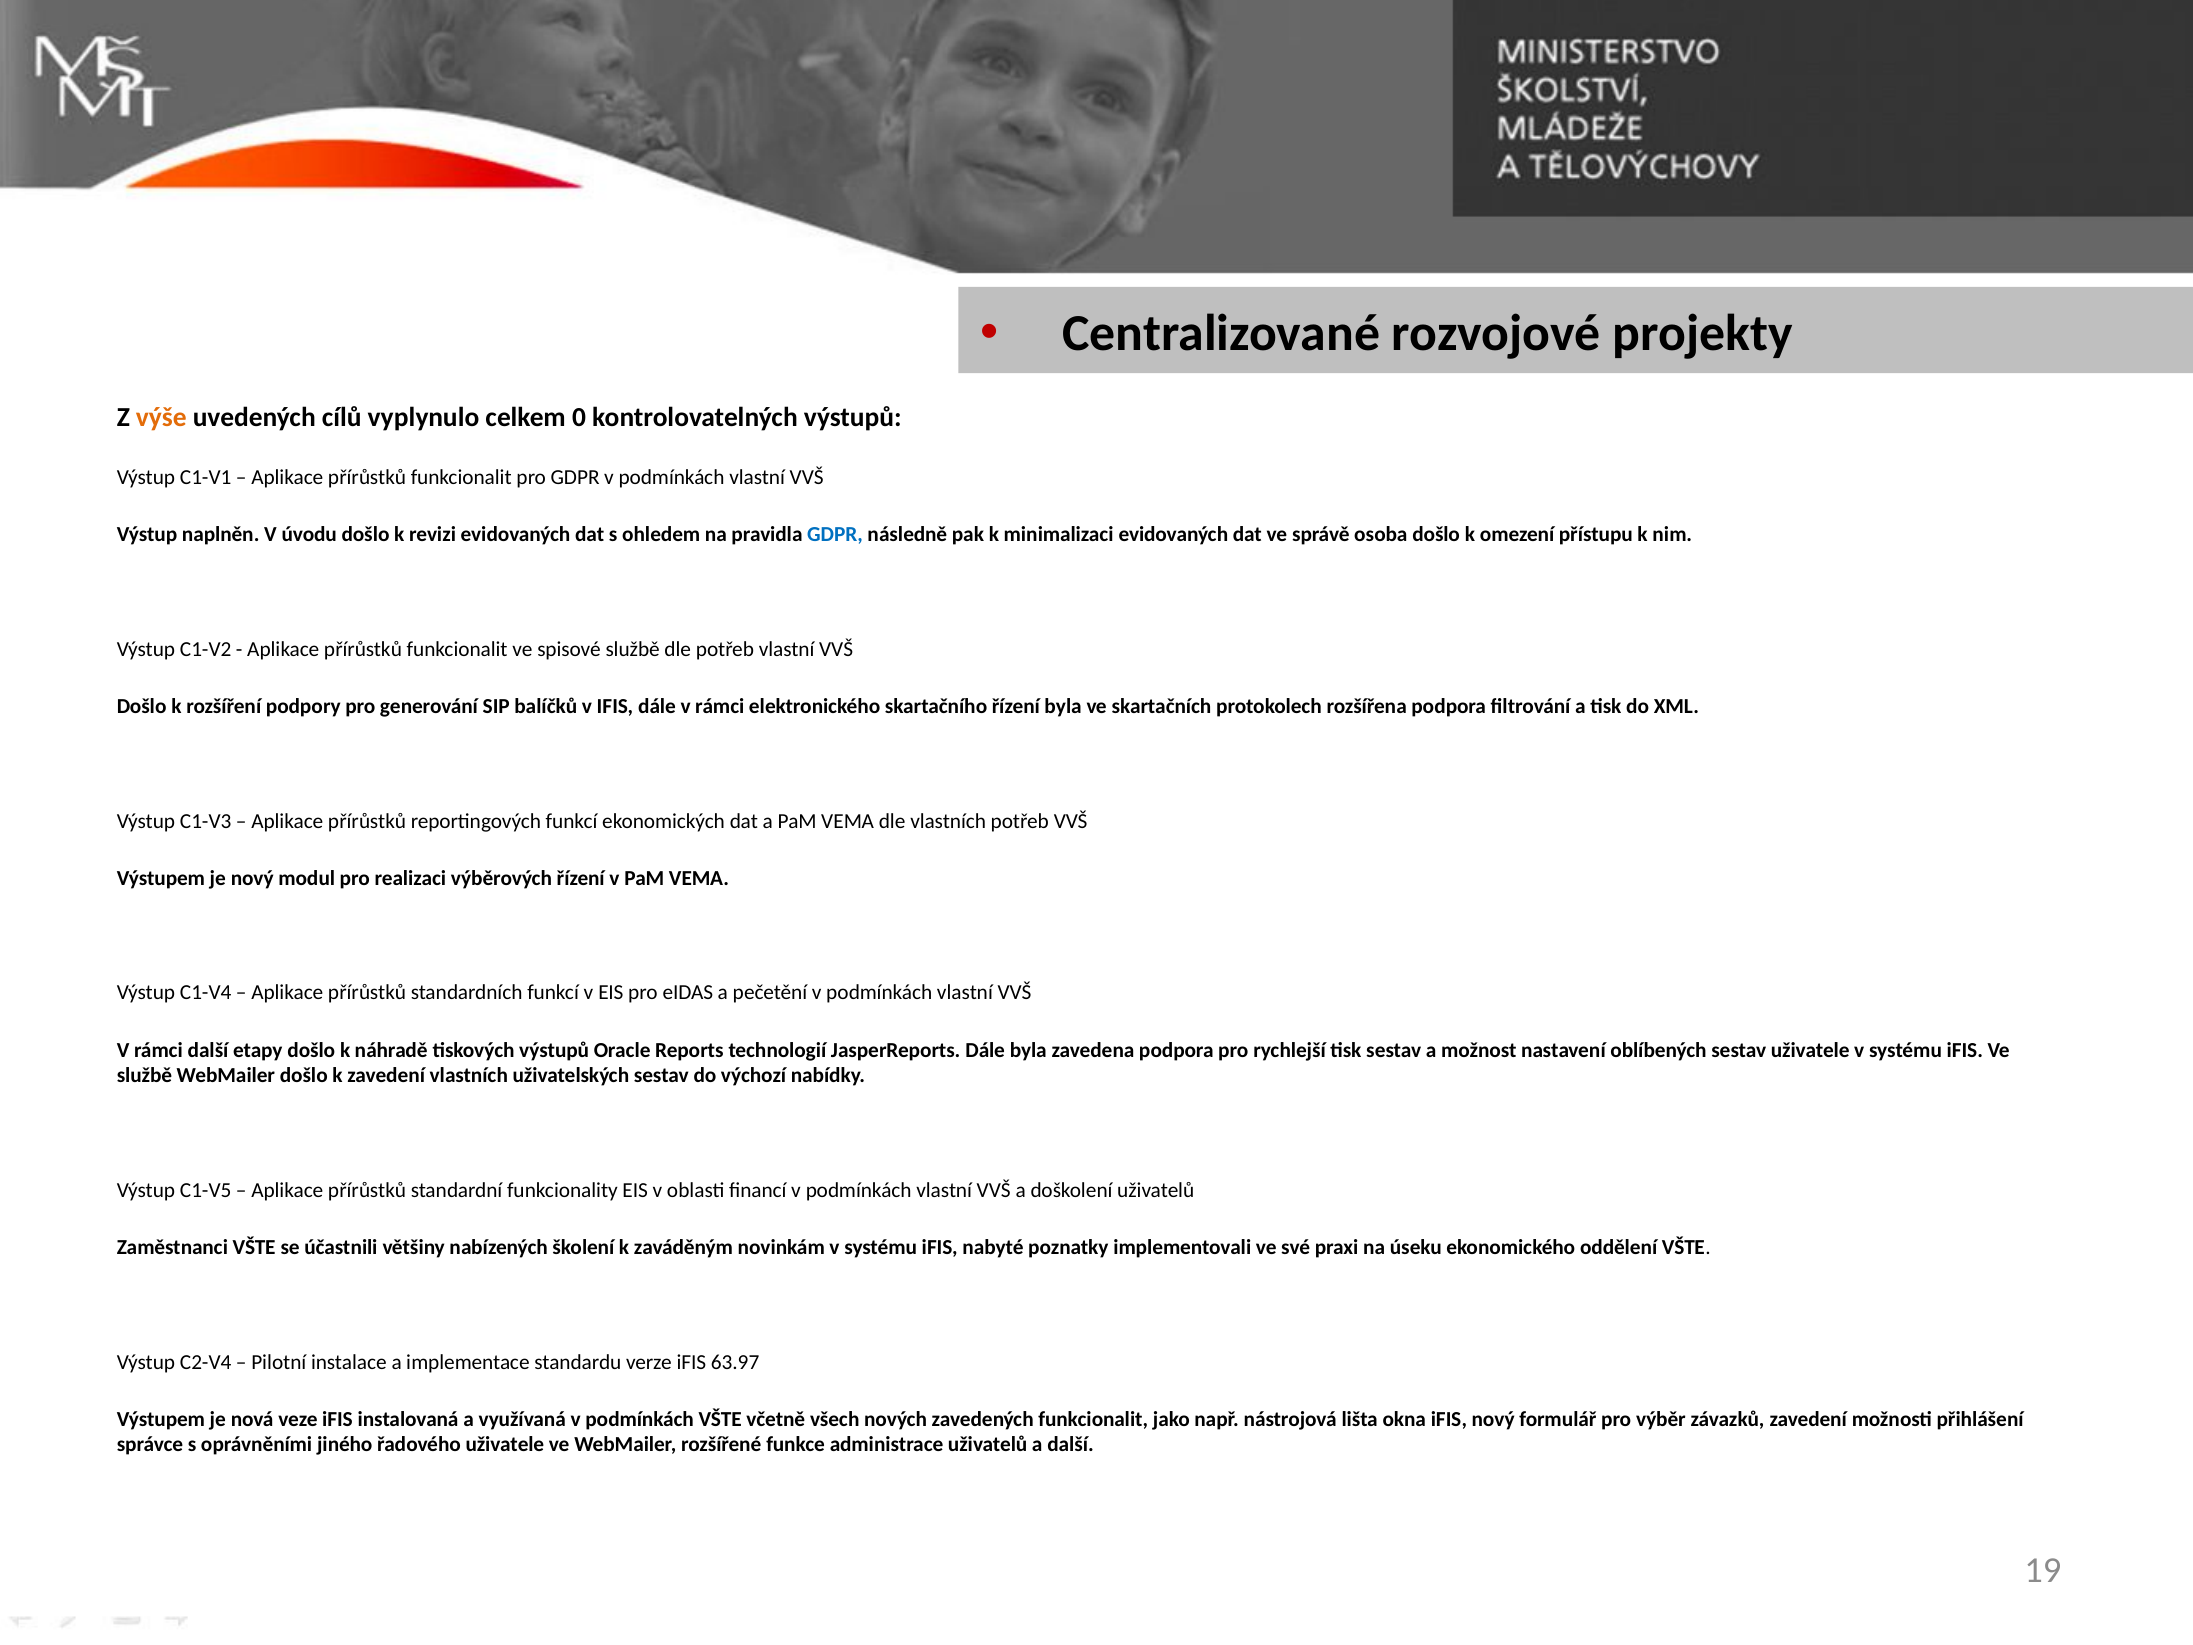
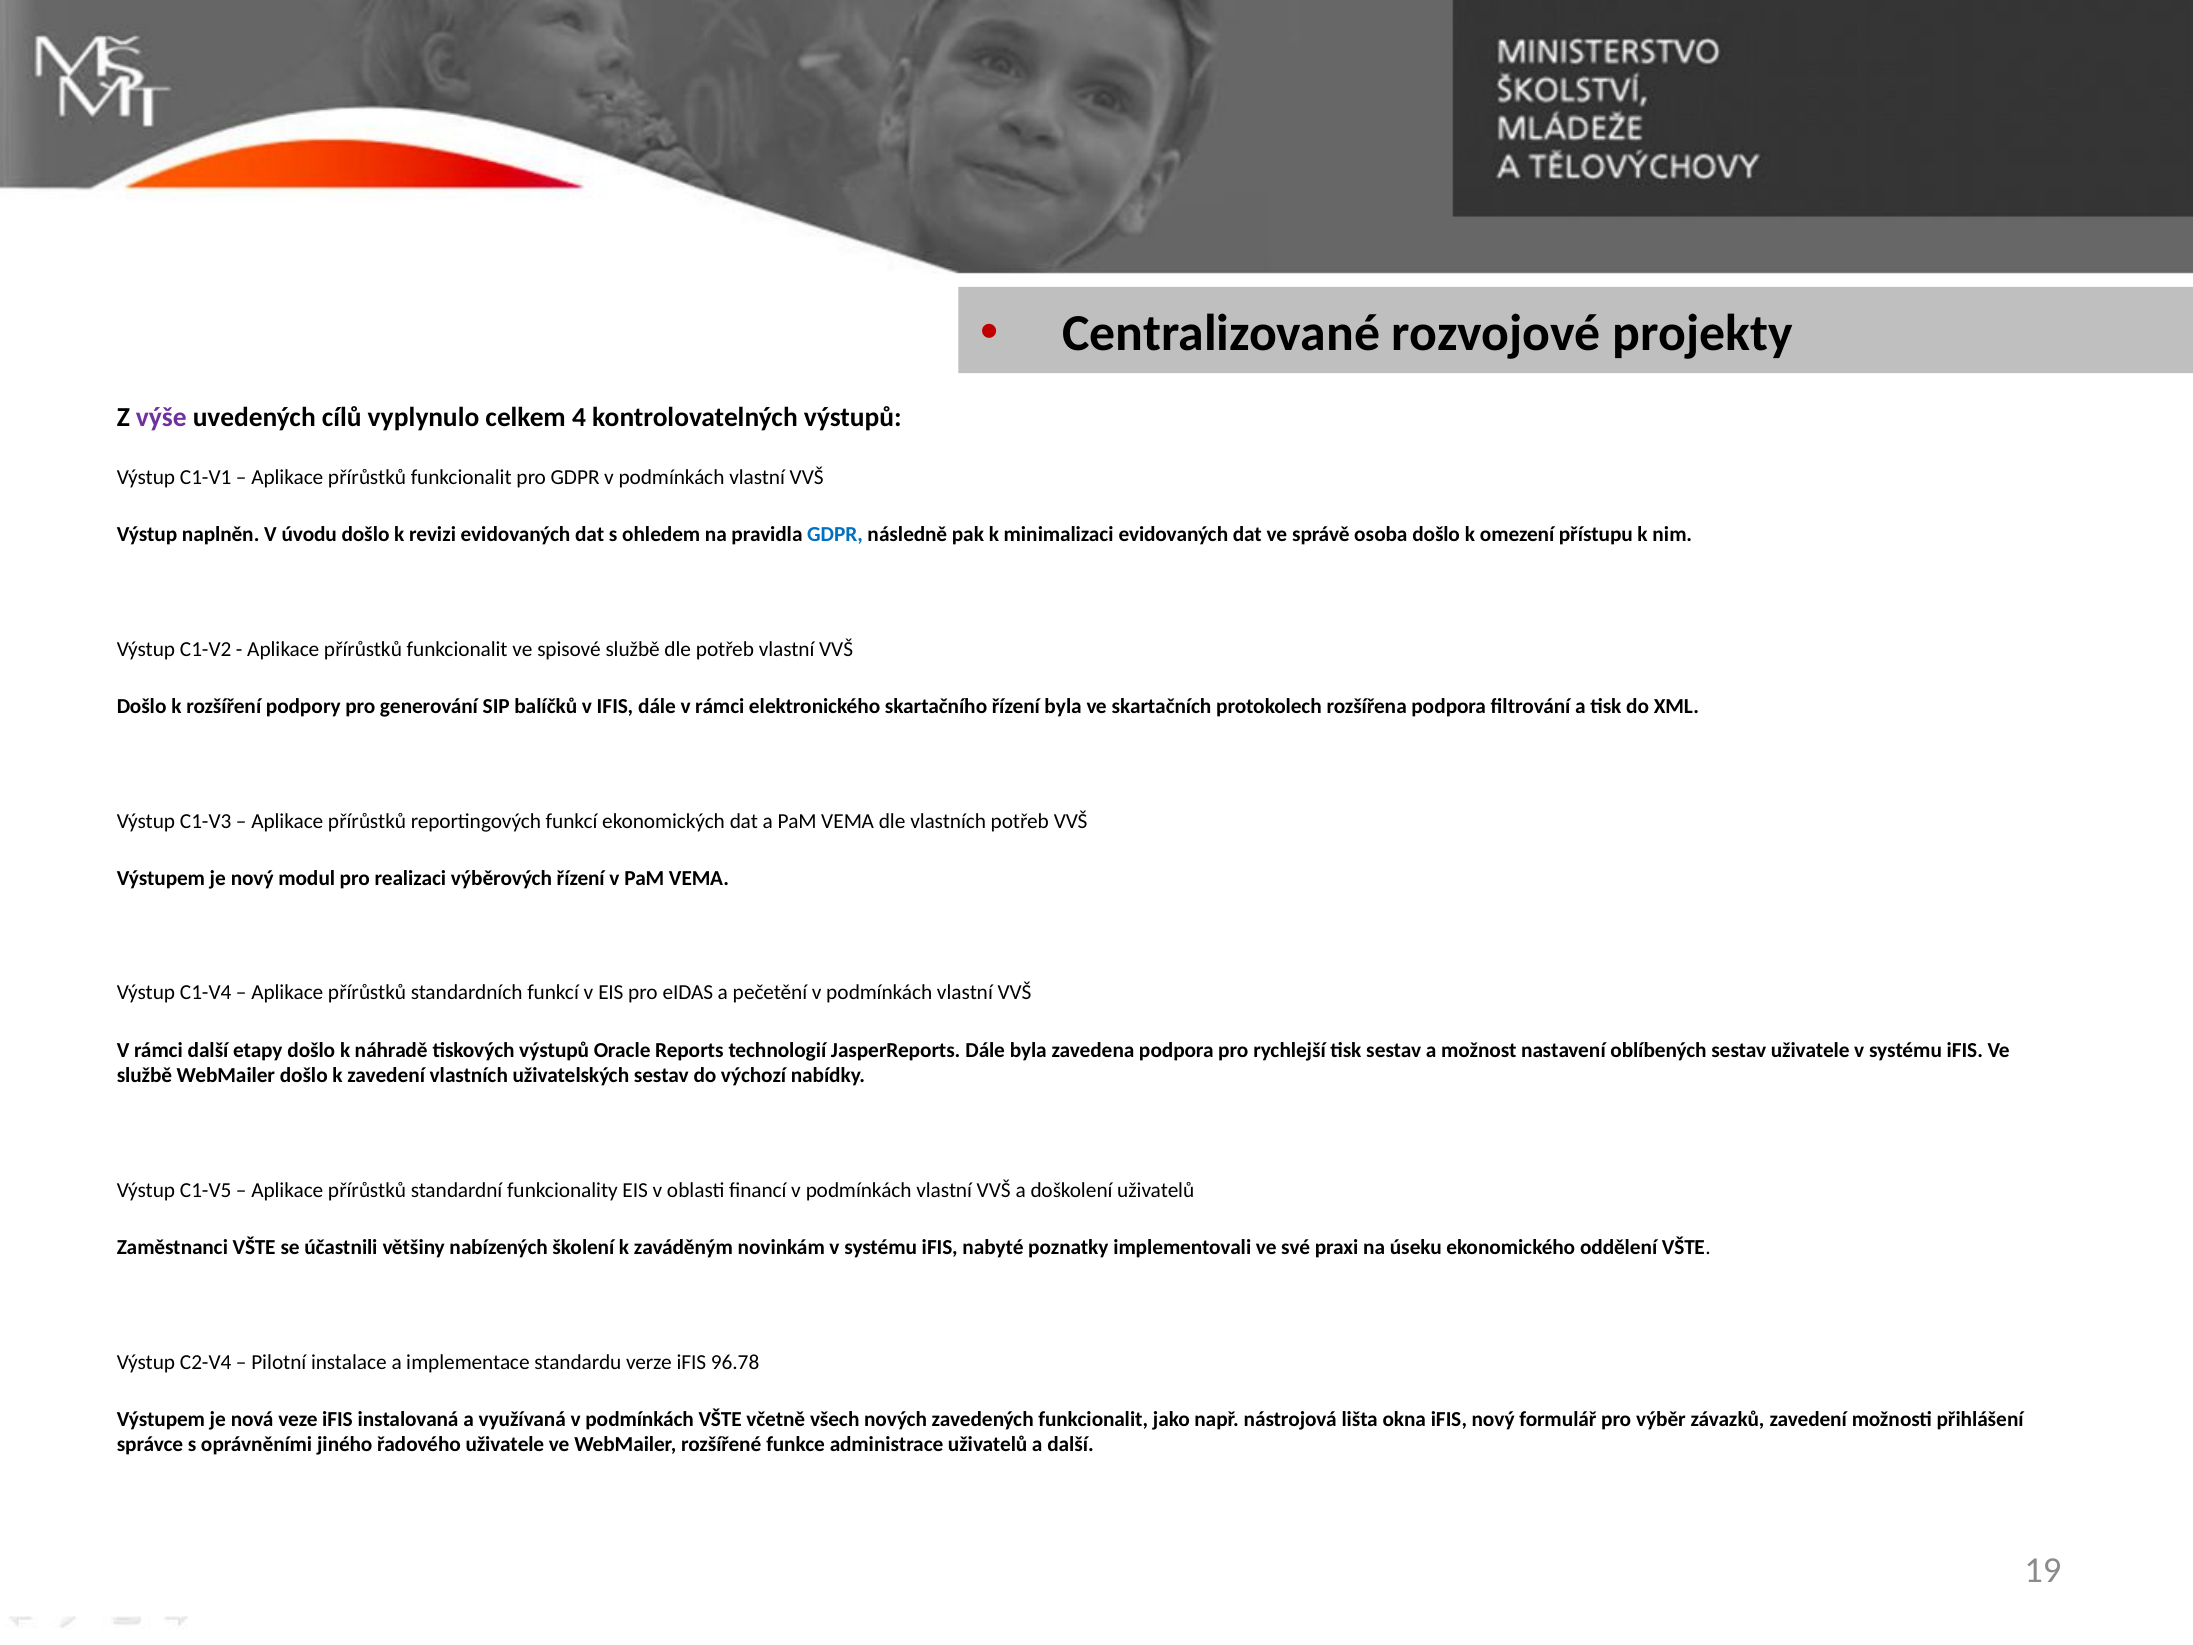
výše colour: orange -> purple
0: 0 -> 4
63.97: 63.97 -> 96.78
